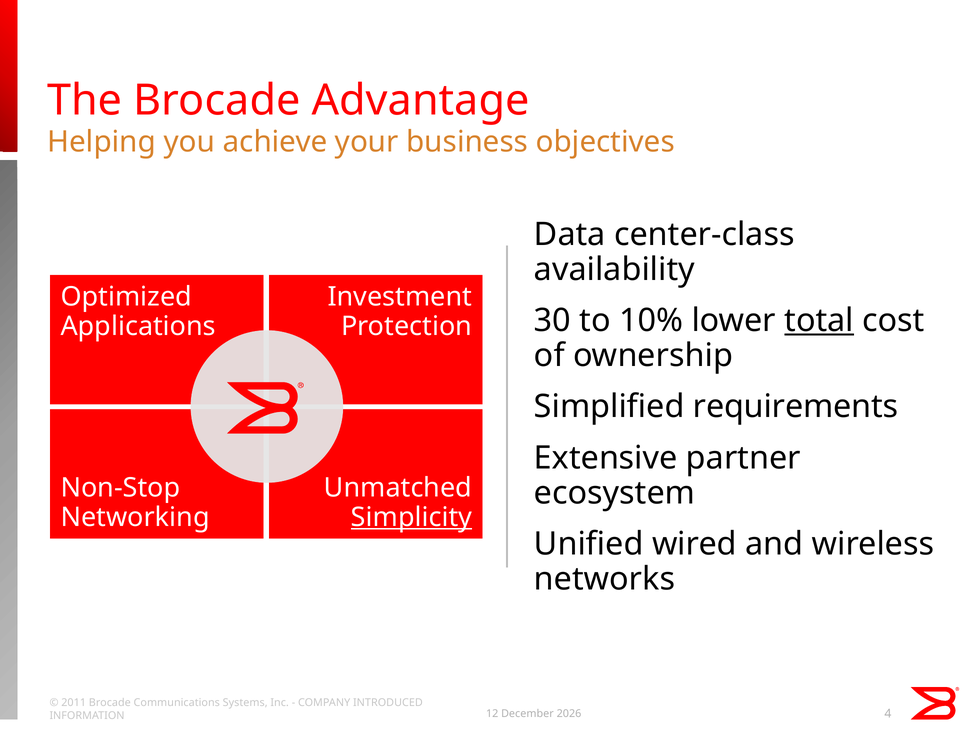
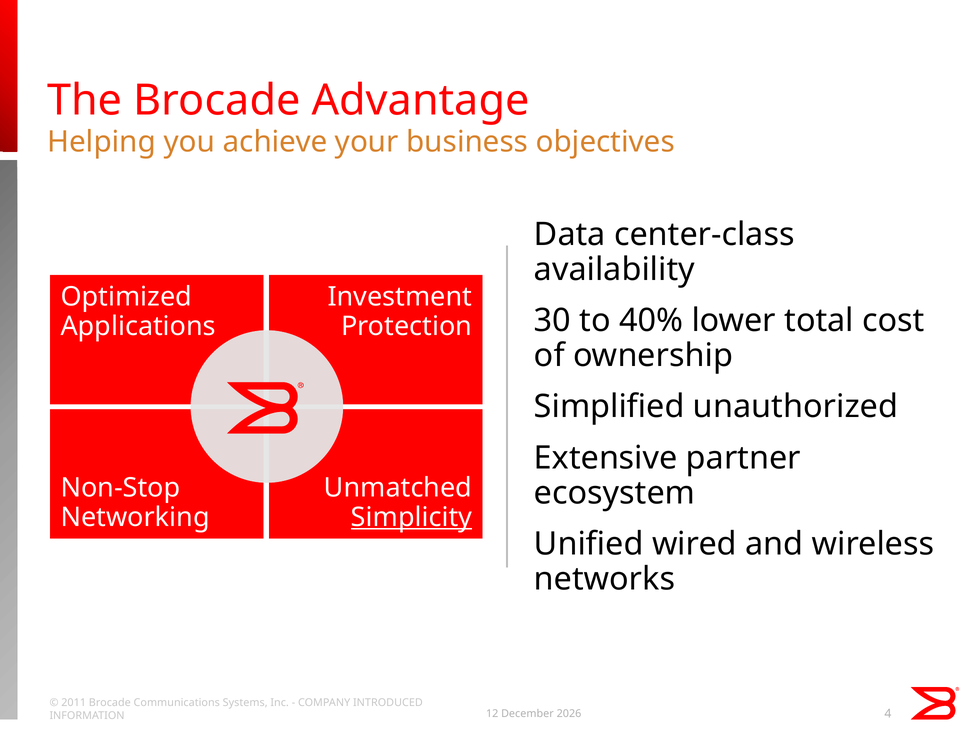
10%: 10% -> 40%
total underline: present -> none
requirements: requirements -> unauthorized
